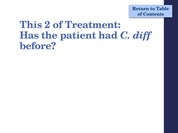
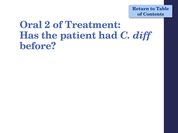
This: This -> Oral
